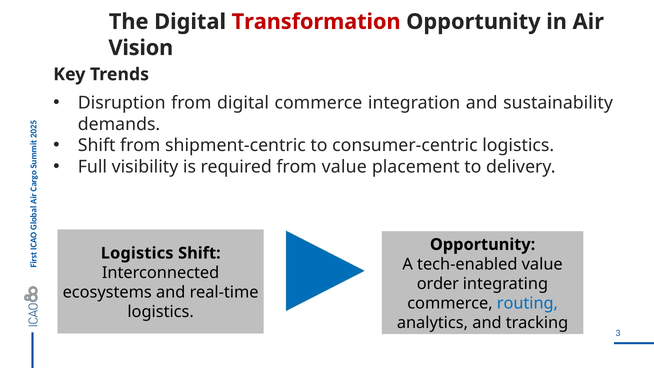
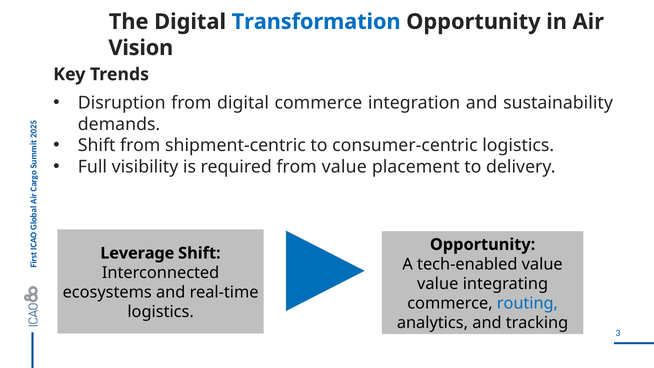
Transformation colour: red -> blue
Logistics at (137, 253): Logistics -> Leverage
order at (438, 284): order -> value
